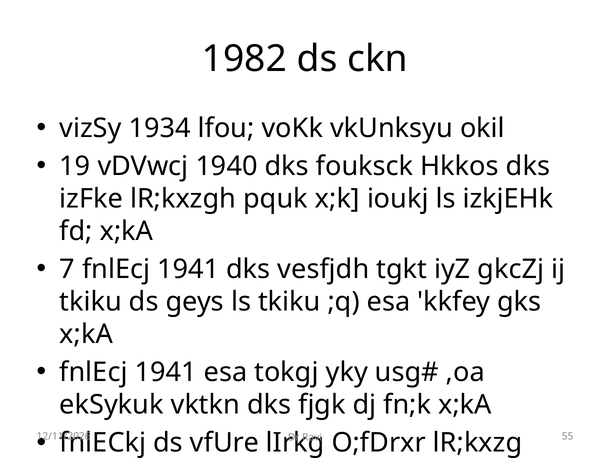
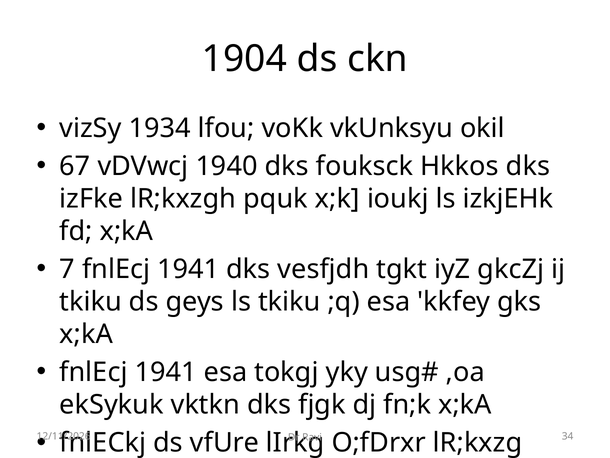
1982: 1982 -> 1904
19: 19 -> 67
55: 55 -> 34
